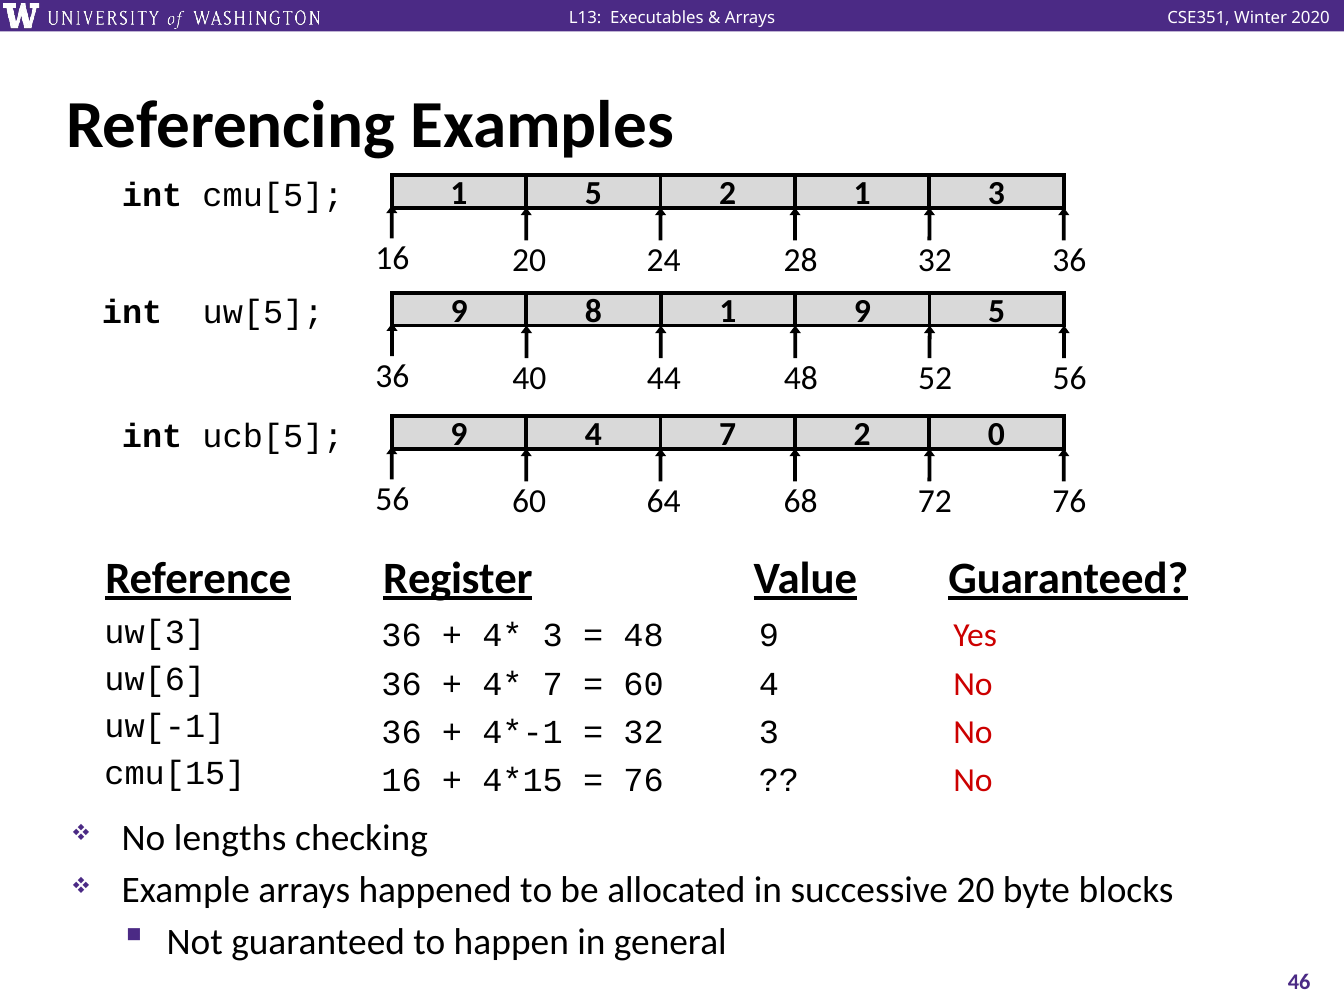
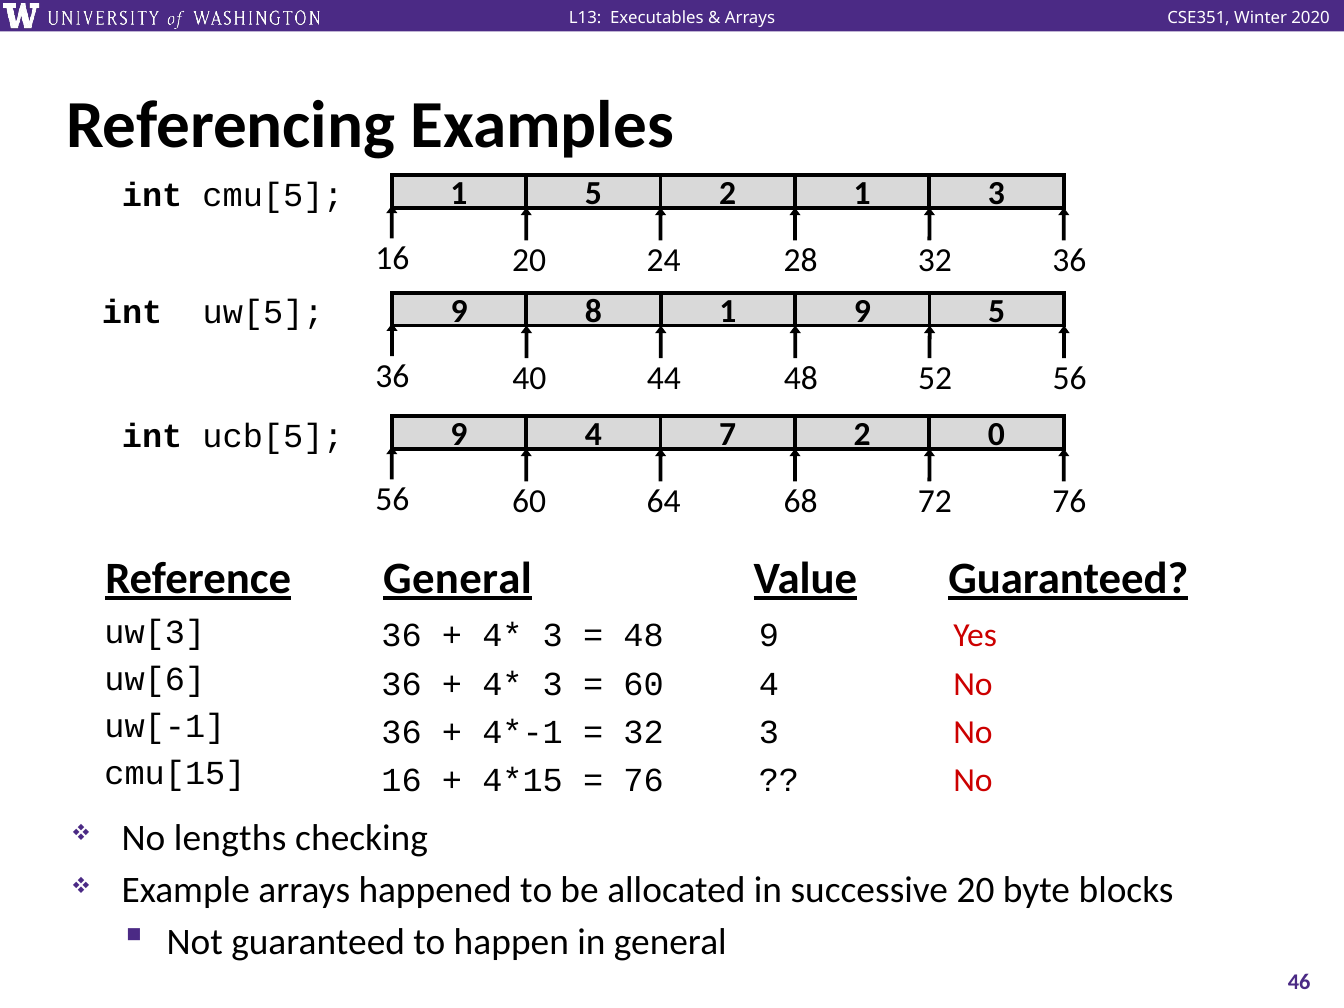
Reference Register: Register -> General
7 at (553, 684): 7 -> 3
